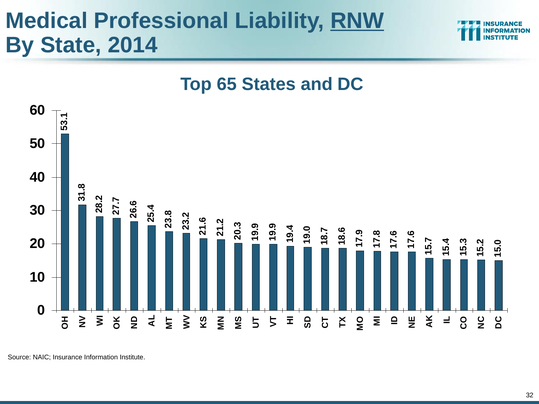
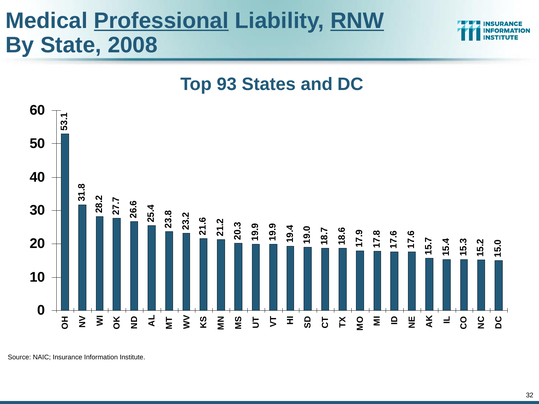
Professional underline: none -> present
2014: 2014 -> 2008
65: 65 -> 93
